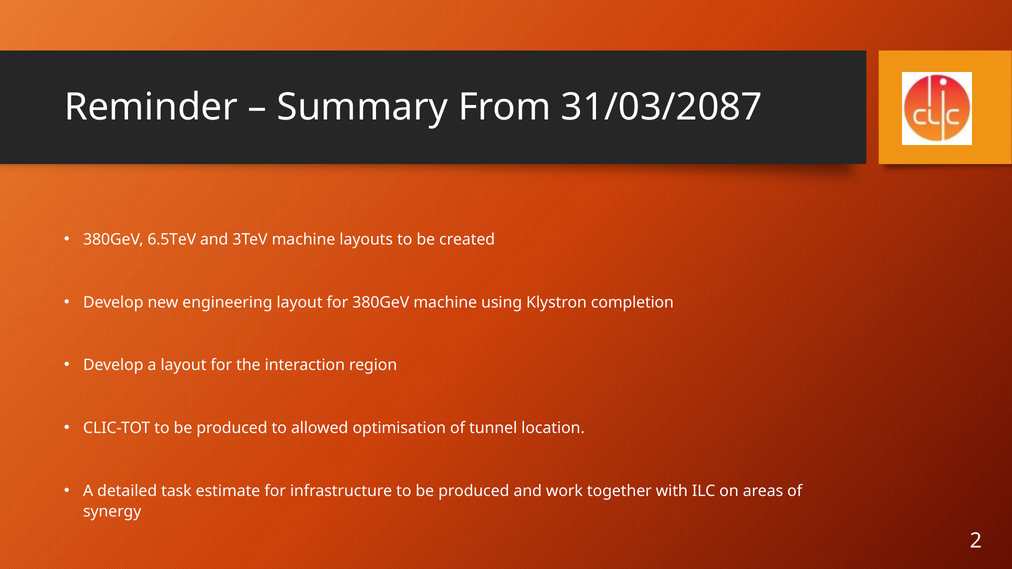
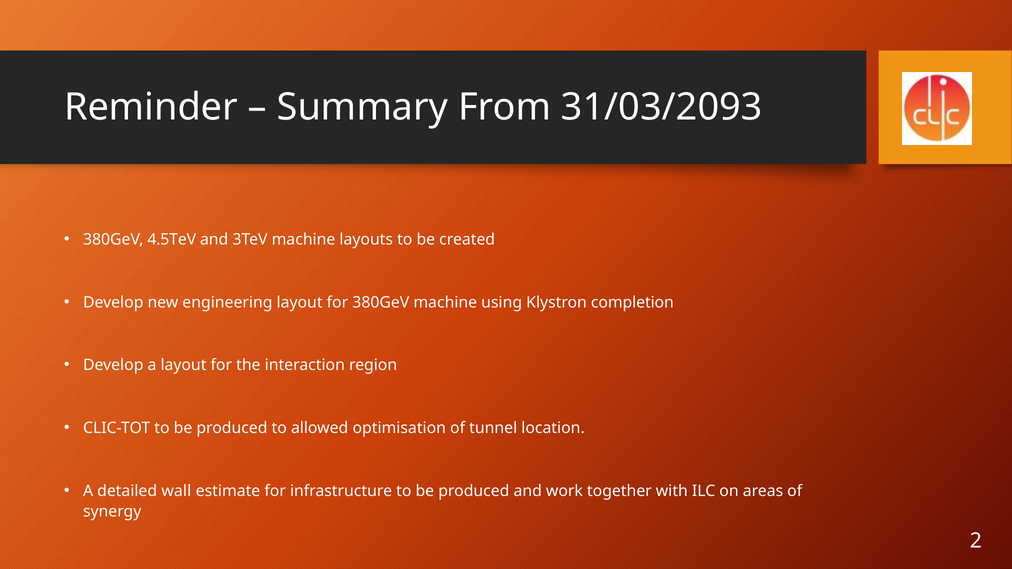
31/03/2087: 31/03/2087 -> 31/03/2093
6.5TeV: 6.5TeV -> 4.5TeV
task: task -> wall
